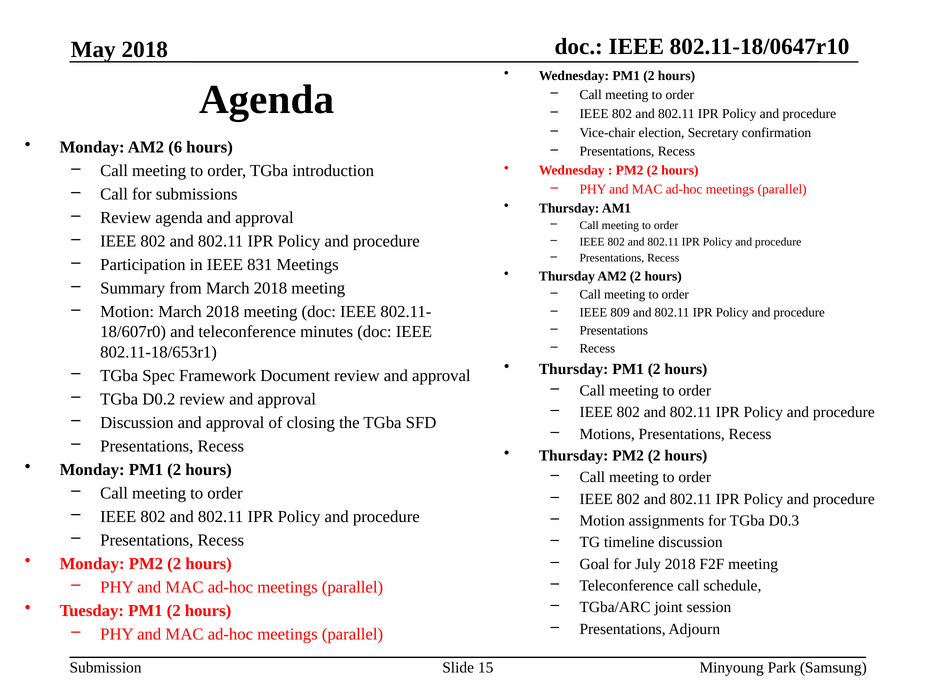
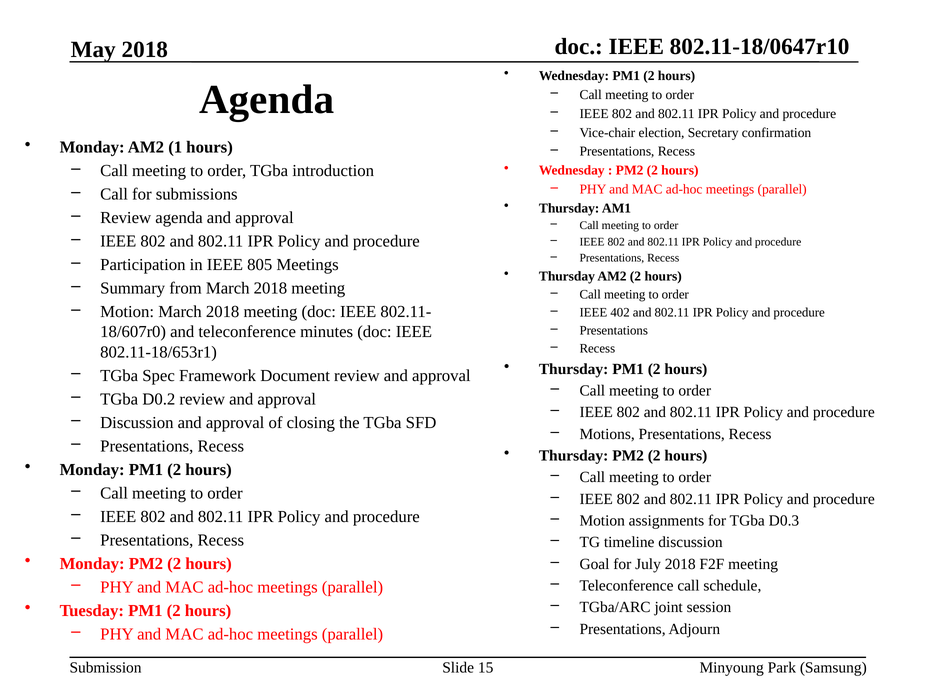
6: 6 -> 1
831: 831 -> 805
809: 809 -> 402
